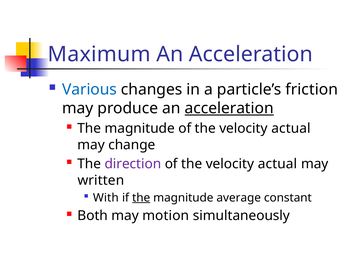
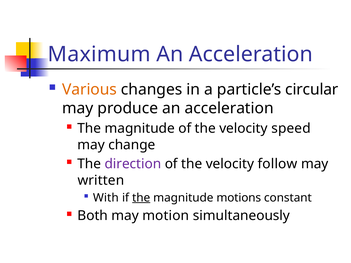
Various colour: blue -> orange
friction: friction -> circular
acceleration at (229, 108) underline: present -> none
actual at (291, 129): actual -> speed
actual at (278, 164): actual -> follow
average: average -> motions
